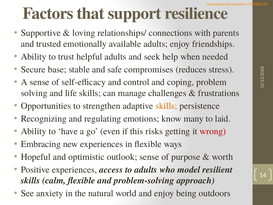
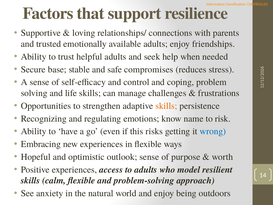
many: many -> name
laid: laid -> risk
wrong colour: red -> blue
